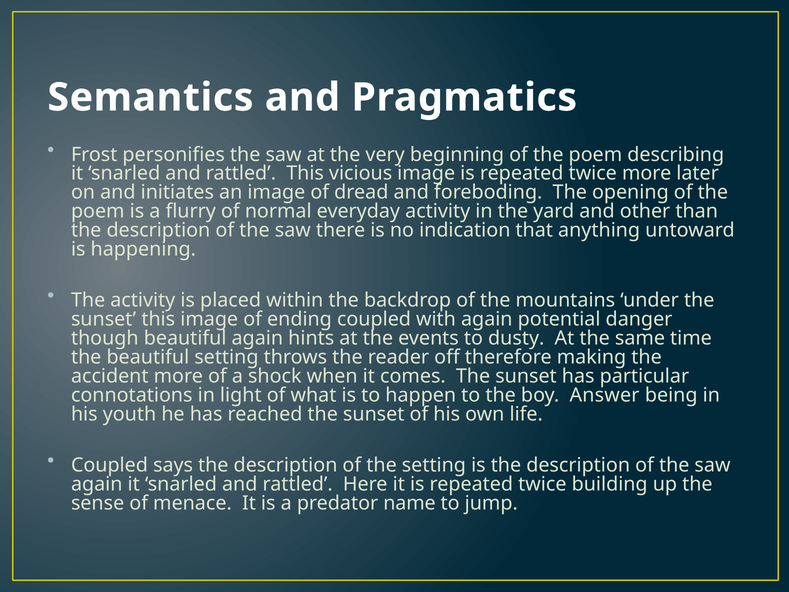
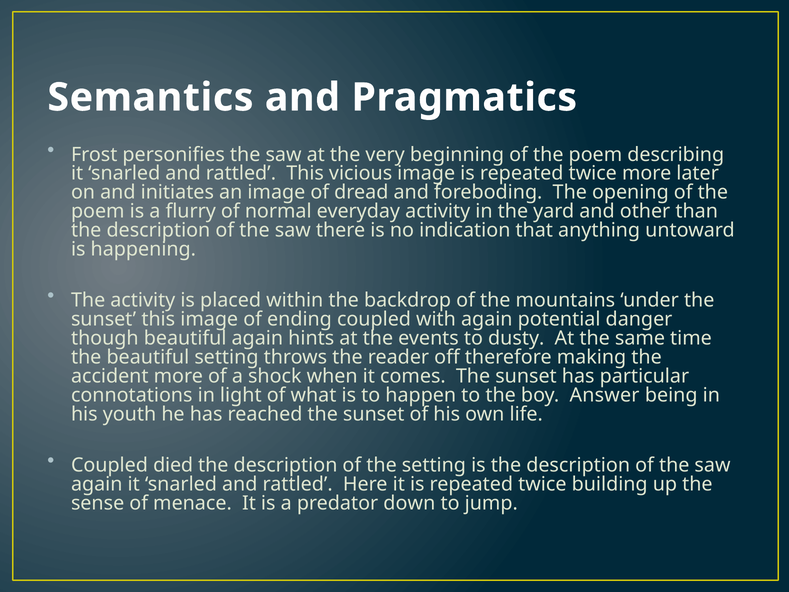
says: says -> died
name: name -> down
